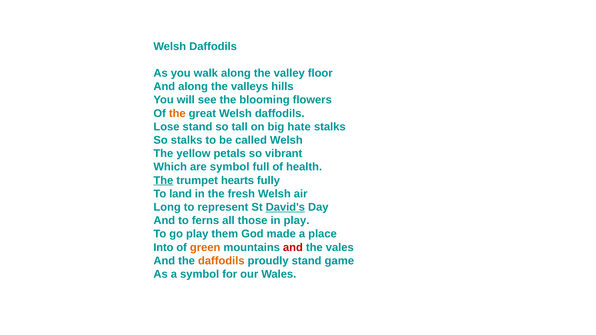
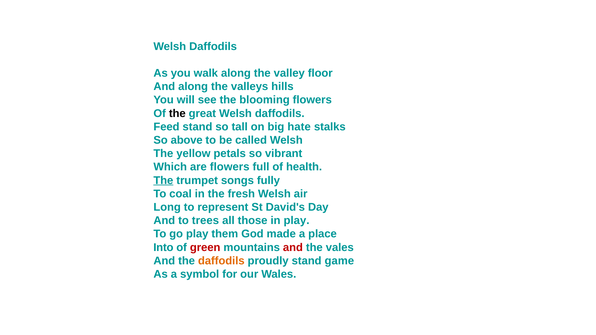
the at (177, 113) colour: orange -> black
Lose: Lose -> Feed
So stalks: stalks -> above
are symbol: symbol -> flowers
hearts: hearts -> songs
land: land -> coal
David's underline: present -> none
ferns: ferns -> trees
green colour: orange -> red
